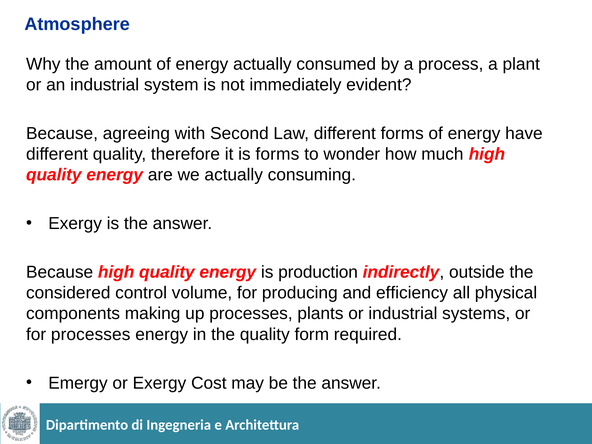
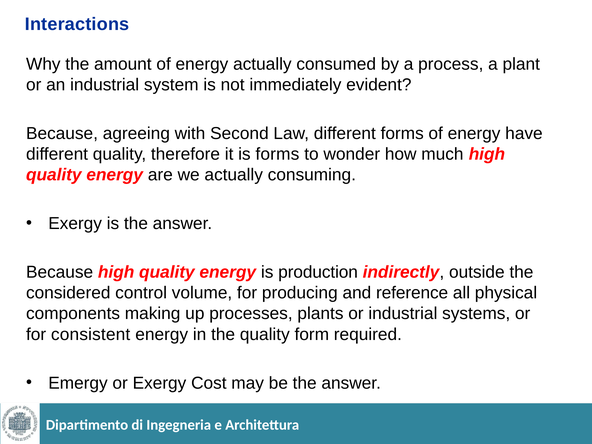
Atmosphere: Atmosphere -> Interactions
efficiency: efficiency -> reference
for processes: processes -> consistent
